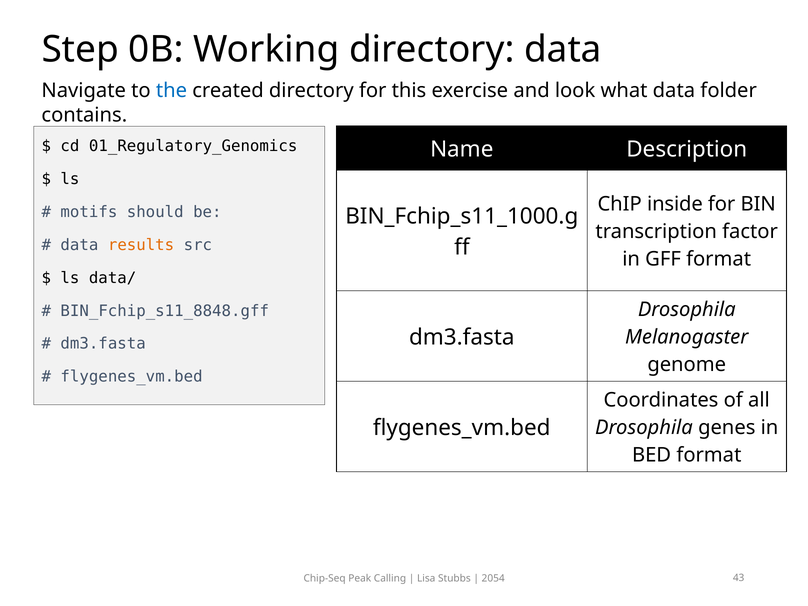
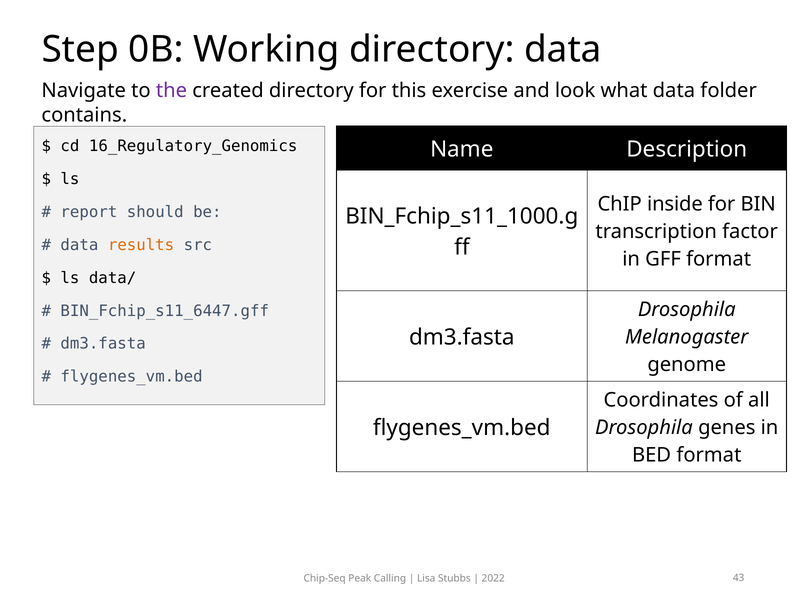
the colour: blue -> purple
01_Regulatory_Genomics: 01_Regulatory_Genomics -> 16_Regulatory_Genomics
motifs: motifs -> report
BIN_Fchip_s11_8848.gff: BIN_Fchip_s11_8848.gff -> BIN_Fchip_s11_6447.gff
2054: 2054 -> 2022
